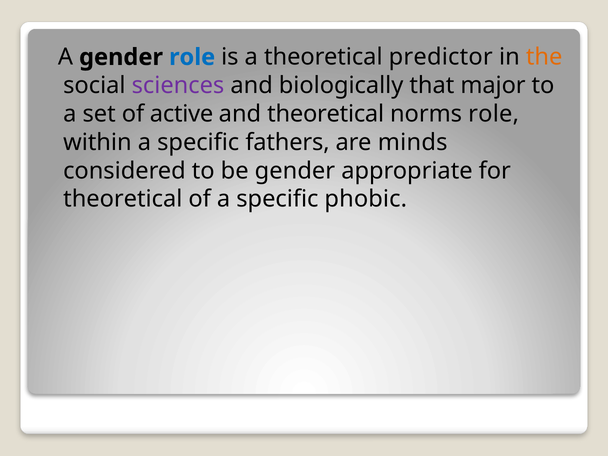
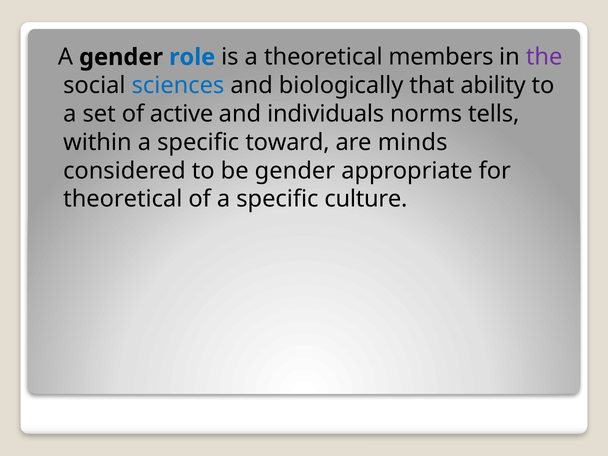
predictor: predictor -> members
the colour: orange -> purple
sciences colour: purple -> blue
major: major -> ability
and theoretical: theoretical -> individuals
norms role: role -> tells
fathers: fathers -> toward
phobic: phobic -> culture
